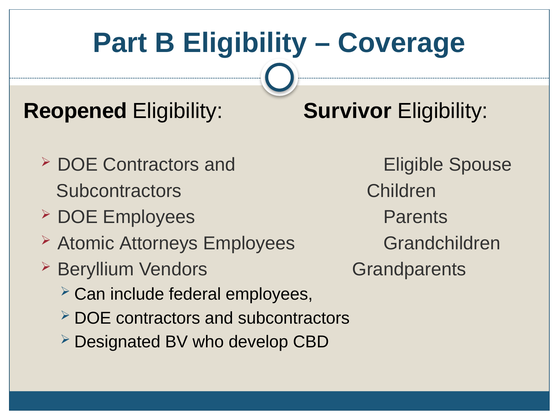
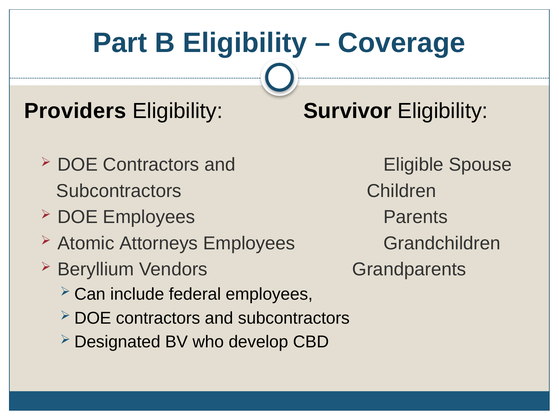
Reopened: Reopened -> Providers
